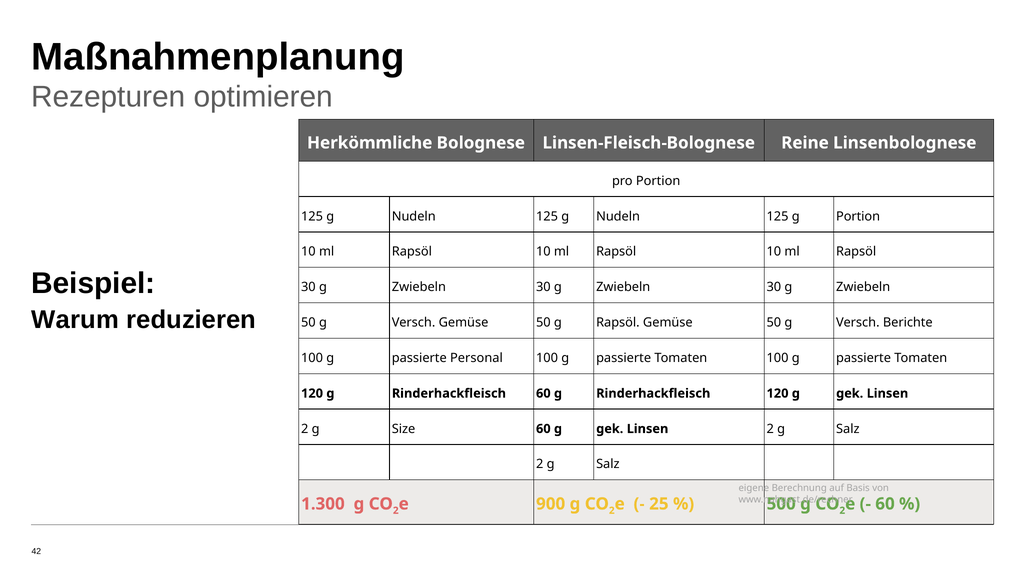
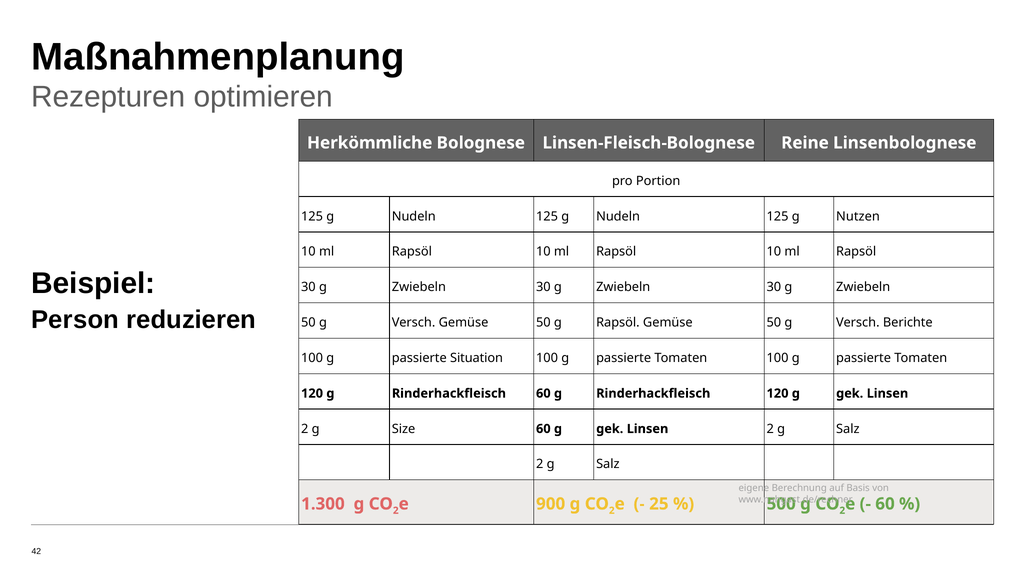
g Portion: Portion -> Nutzen
Warum: Warum -> Person
Personal: Personal -> Situation
